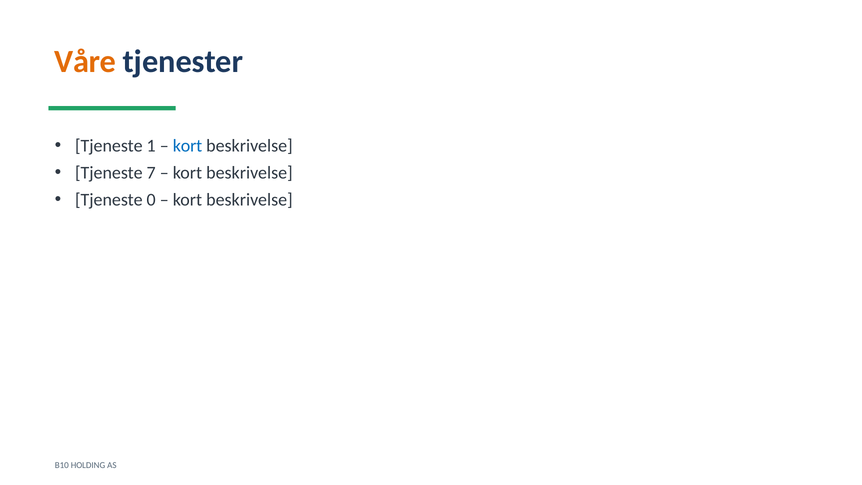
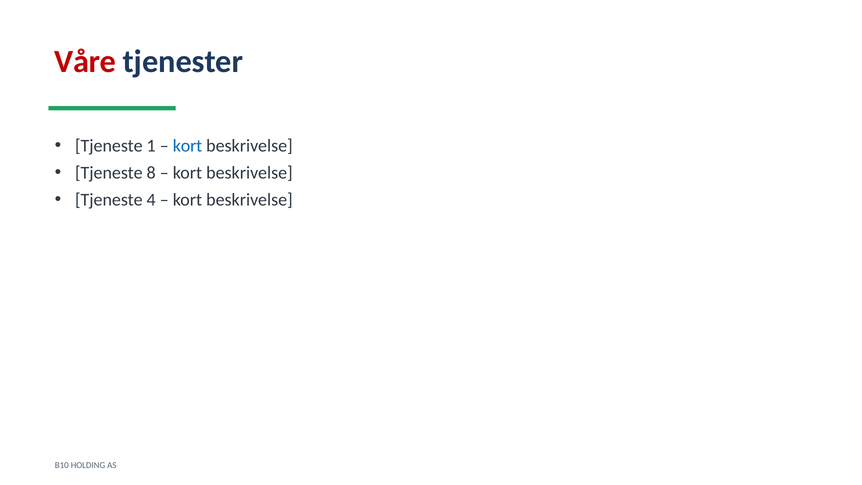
Våre colour: orange -> red
7: 7 -> 8
0: 0 -> 4
